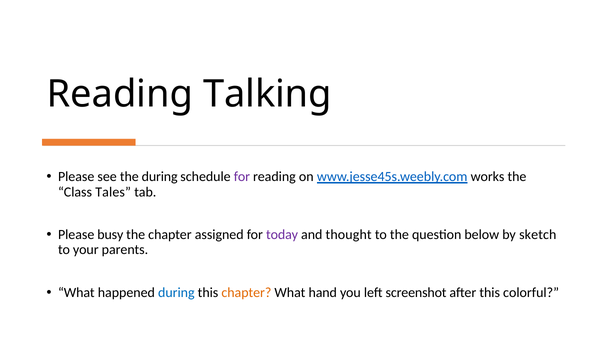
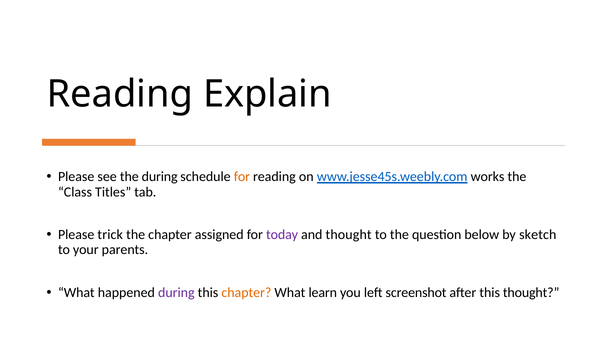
Talking: Talking -> Explain
for at (242, 177) colour: purple -> orange
Tales: Tales -> Titles
busy: busy -> trick
during at (176, 292) colour: blue -> purple
hand: hand -> learn
this colorful: colorful -> thought
